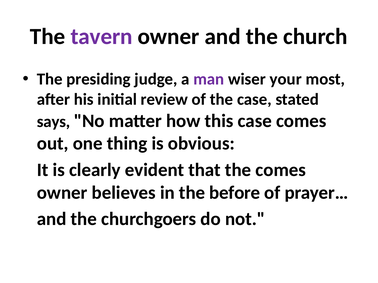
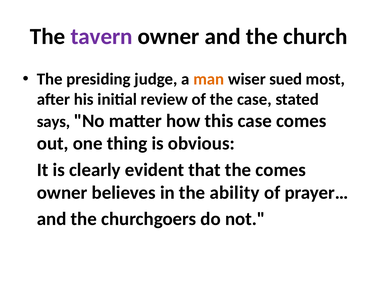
man colour: purple -> orange
your: your -> sued
before: before -> ability
